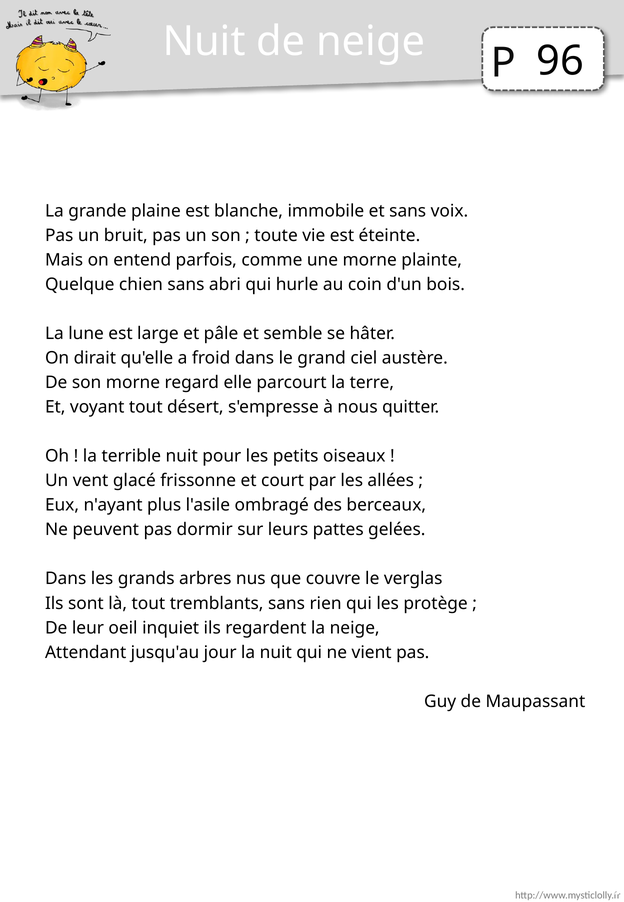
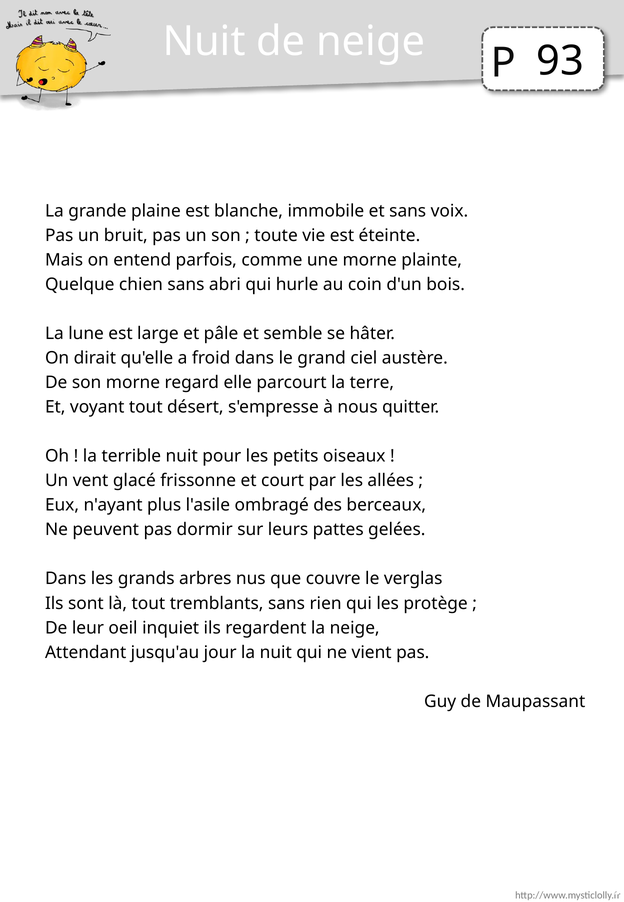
96: 96 -> 93
